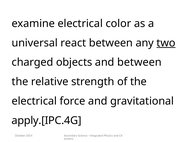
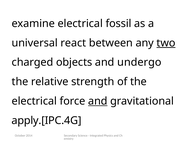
color: color -> fossil
and between: between -> undergo
and at (98, 101) underline: none -> present
